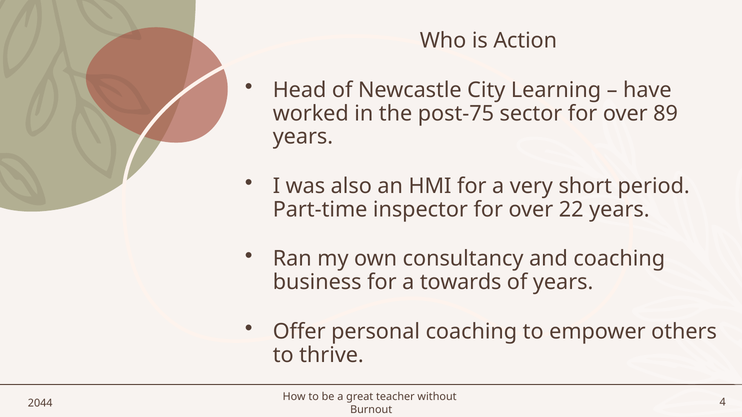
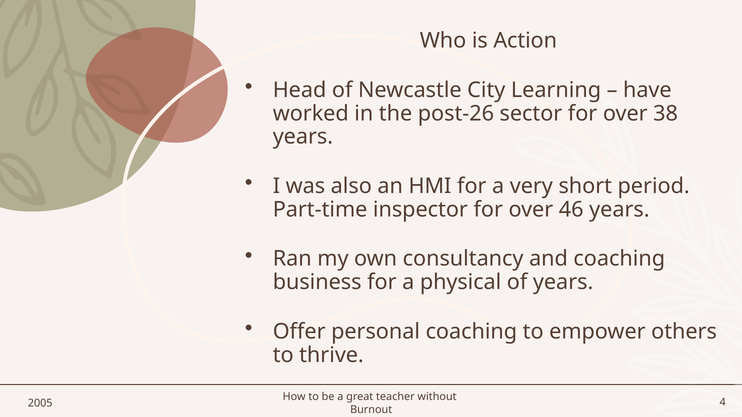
post-75: post-75 -> post-26
89: 89 -> 38
22: 22 -> 46
towards: towards -> physical
2044: 2044 -> 2005
